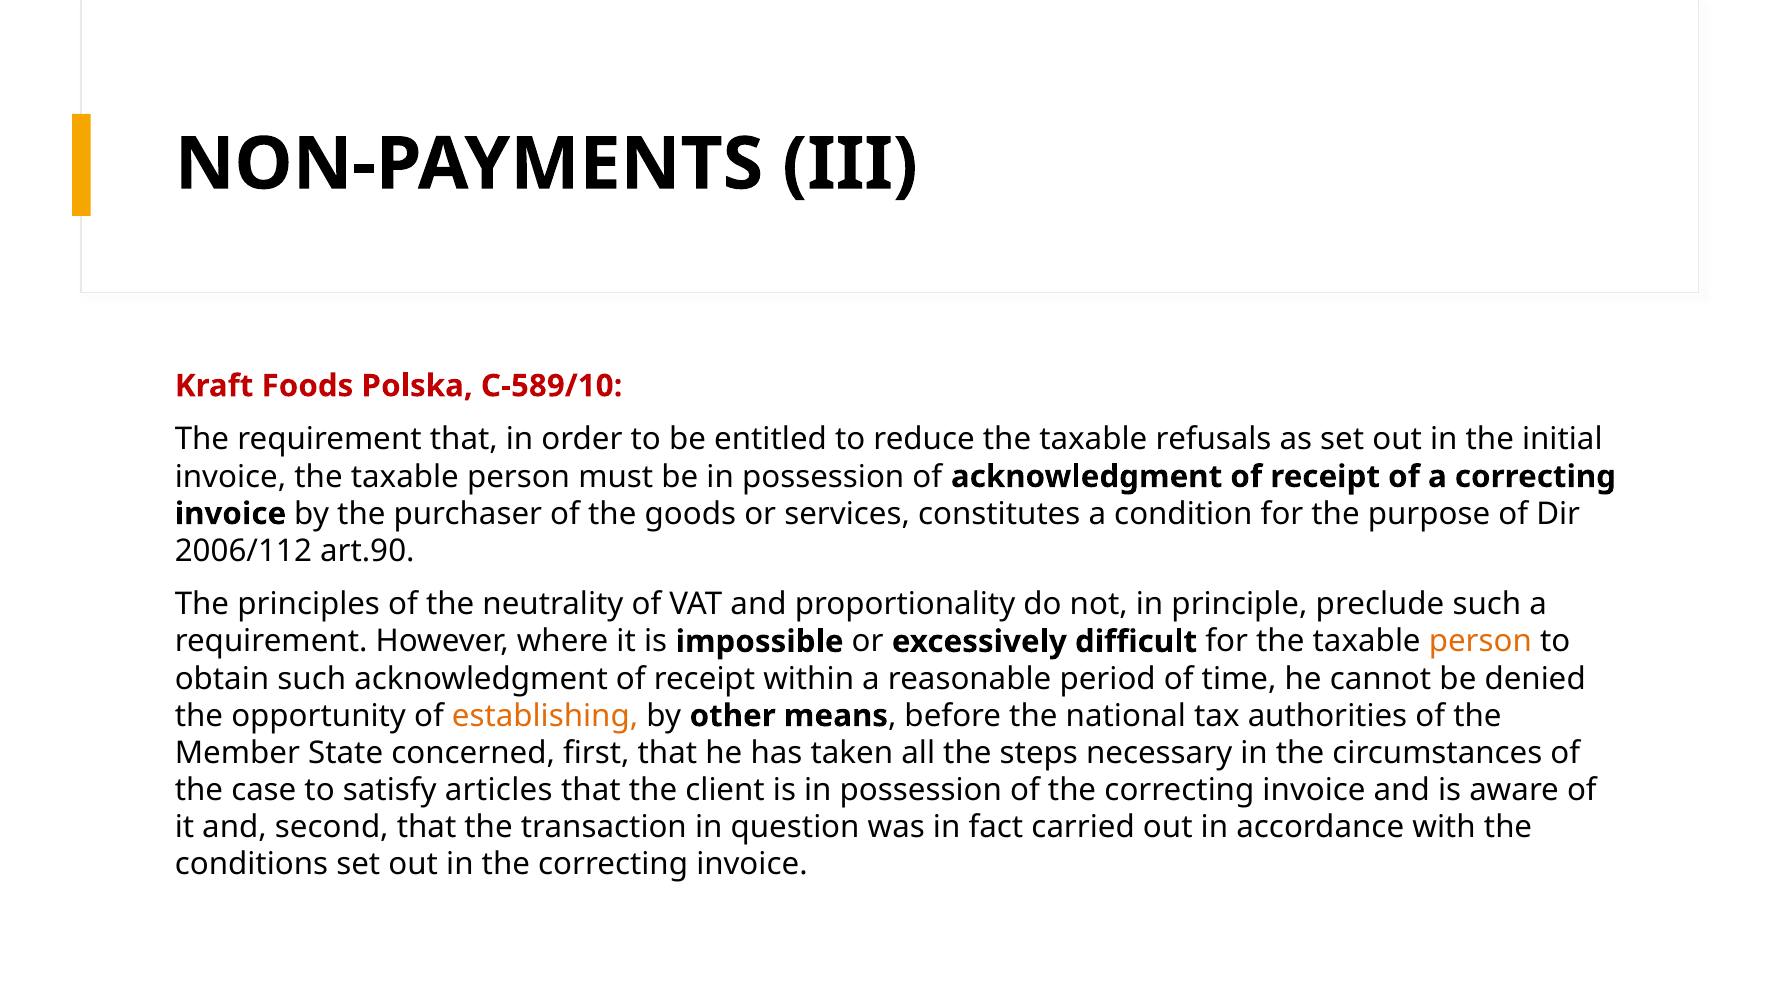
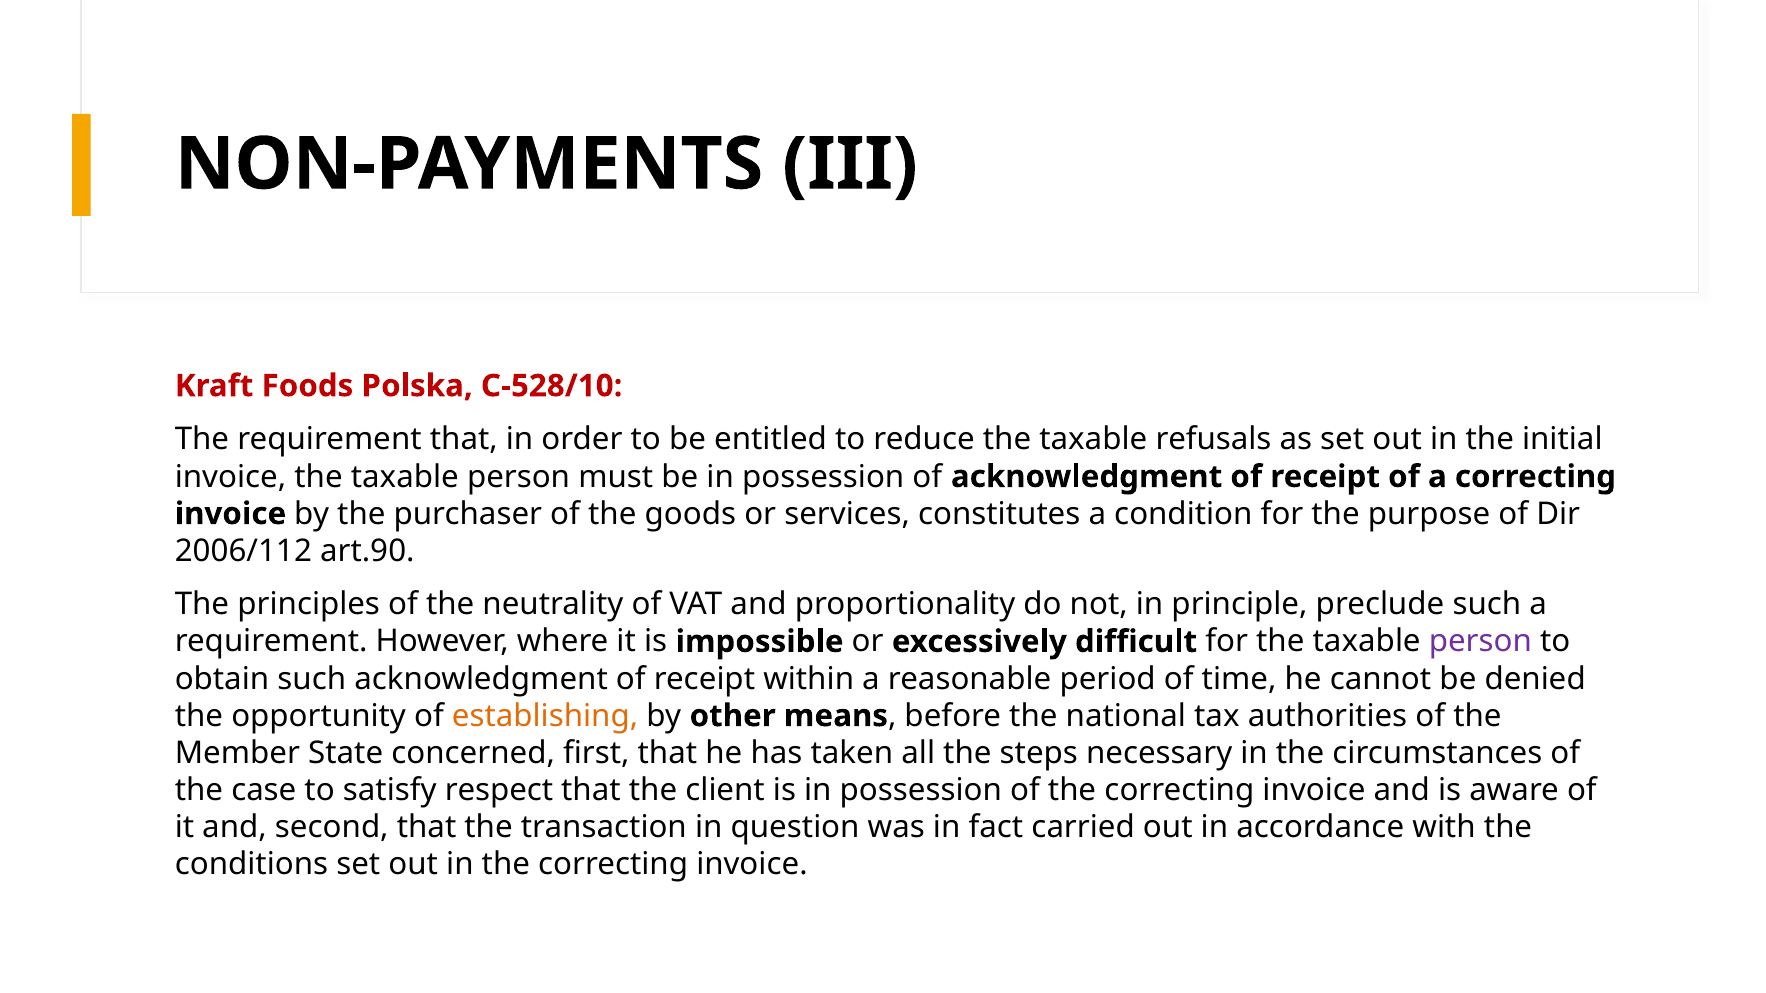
C-589/10: C-589/10 -> C-528/10
person at (1480, 642) colour: orange -> purple
articles: articles -> respect
